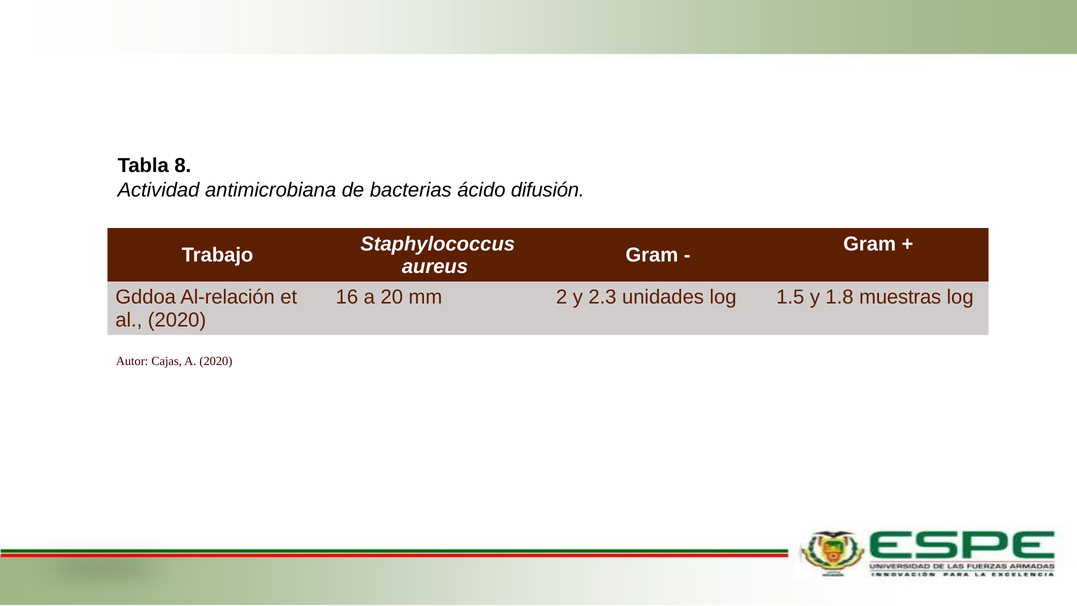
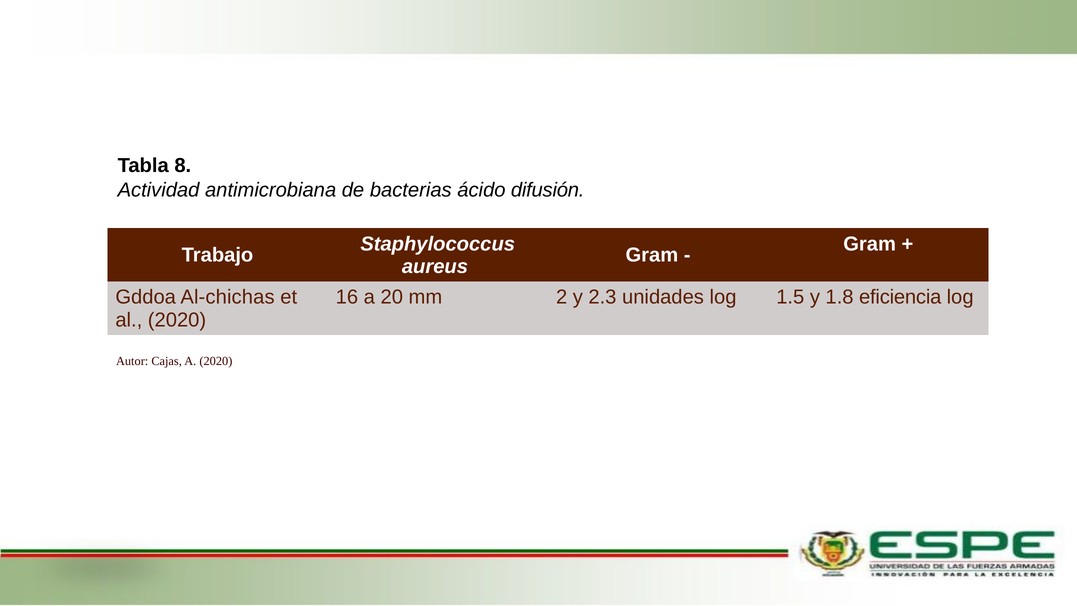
Al‐relación: Al‐relación -> Al‐chichas
muestras: muestras -> eficiencia
